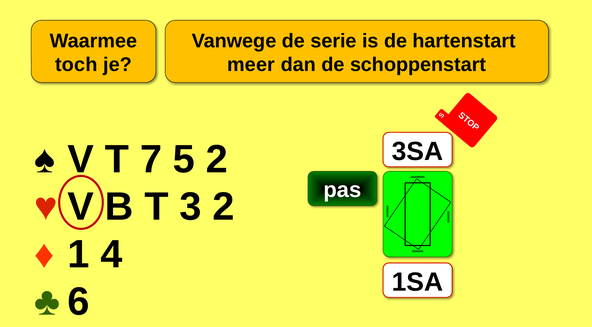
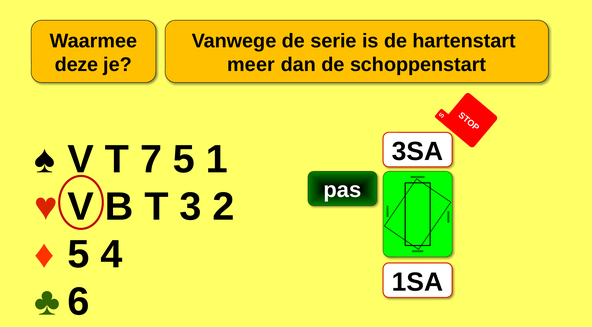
toch: toch -> deze
5 2: 2 -> 1
1 at (79, 254): 1 -> 5
